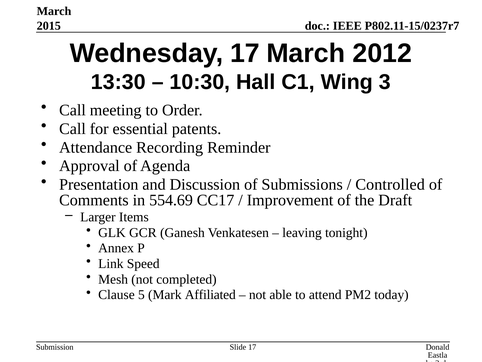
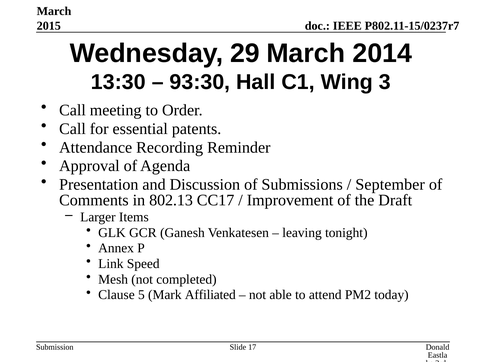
Wednesday 17: 17 -> 29
2012: 2012 -> 2014
10:30: 10:30 -> 93:30
Controlled: Controlled -> September
554.69: 554.69 -> 802.13
